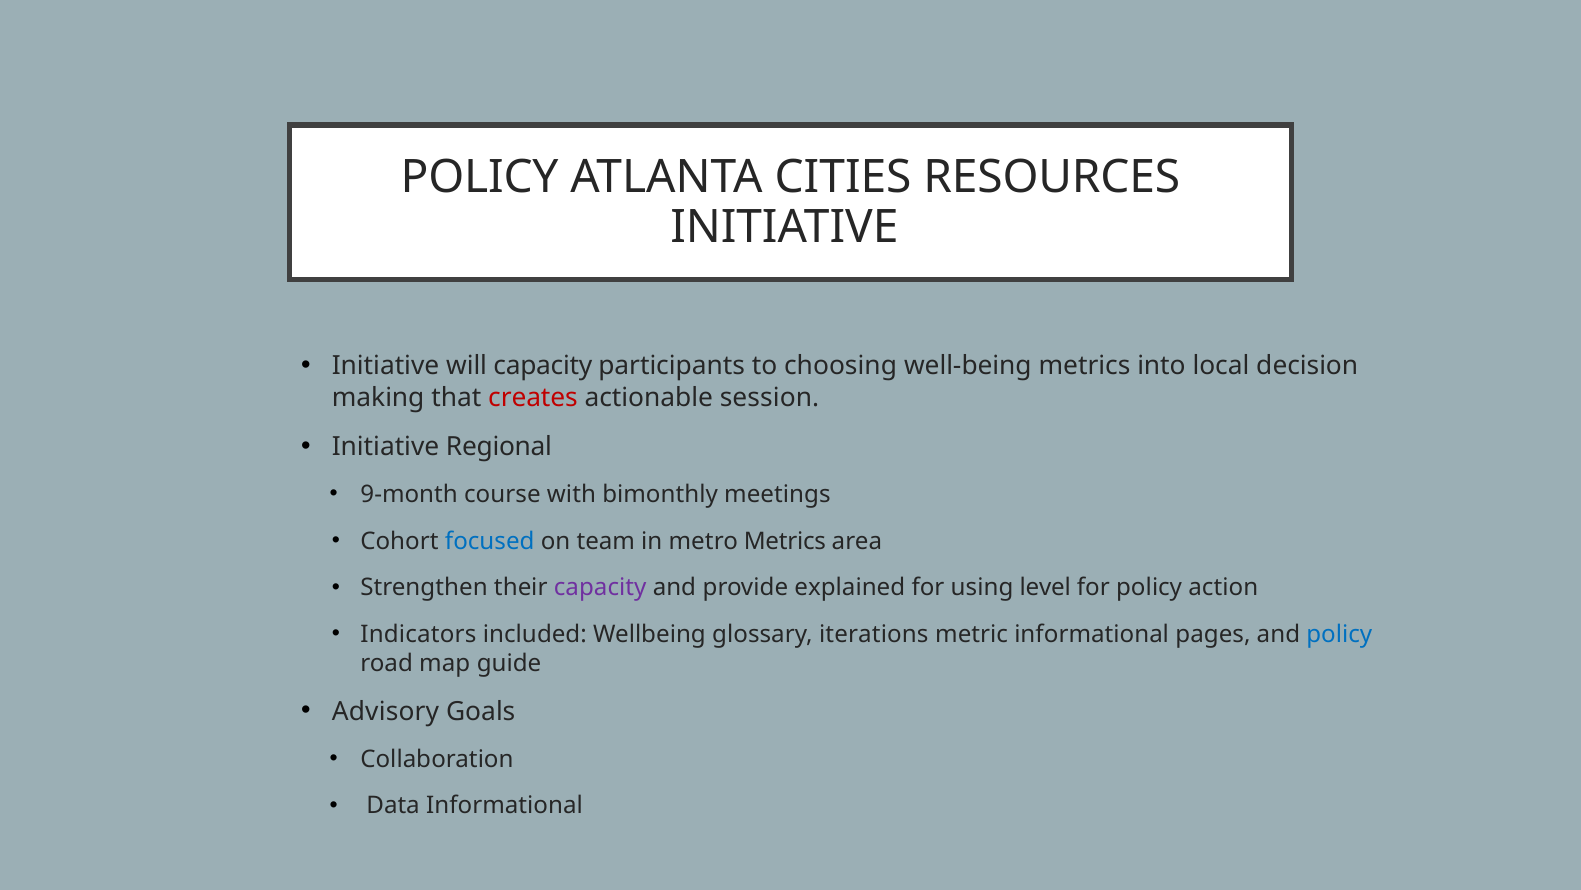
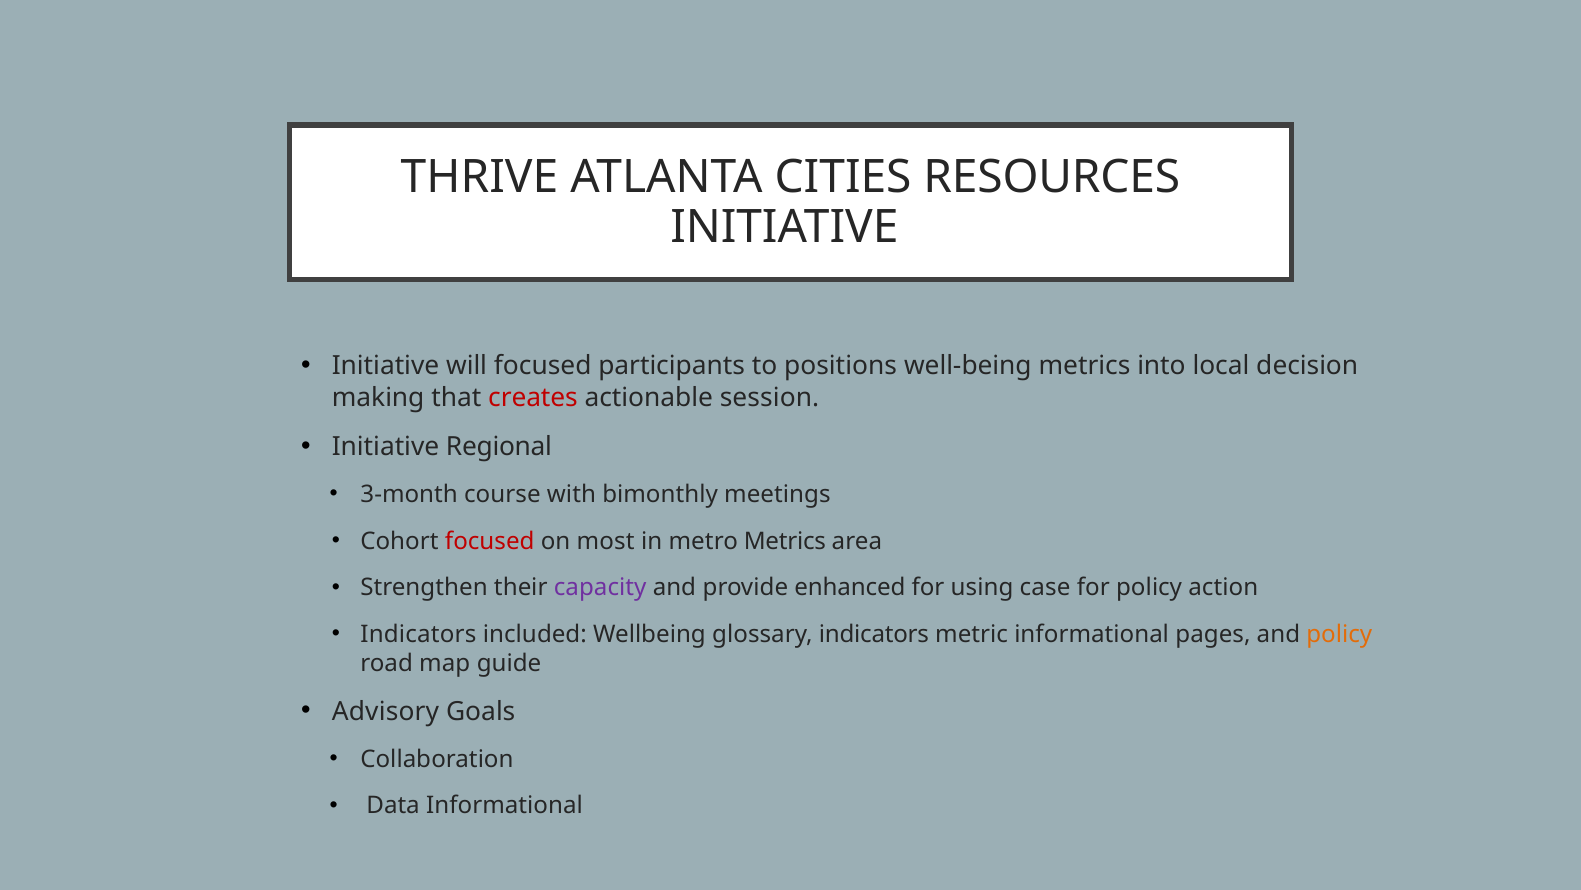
POLICY at (480, 177): POLICY -> THRIVE
will capacity: capacity -> focused
choosing: choosing -> positions
9-month: 9-month -> 3-month
focused at (490, 541) colour: blue -> red
team: team -> most
explained: explained -> enhanced
level: level -> case
glossary iterations: iterations -> indicators
policy at (1339, 634) colour: blue -> orange
